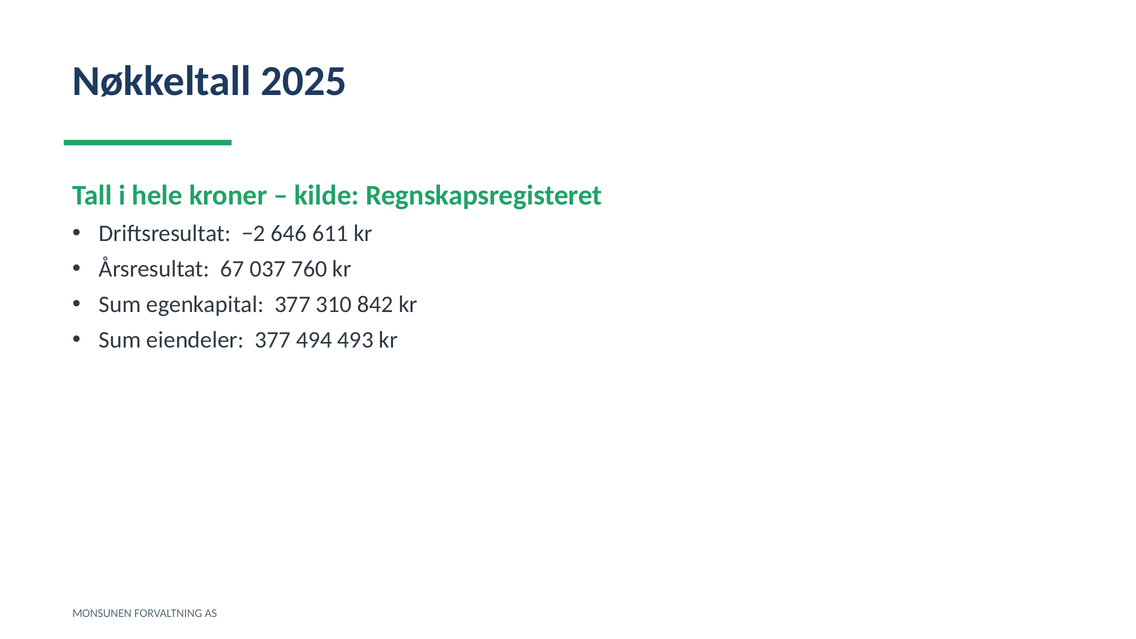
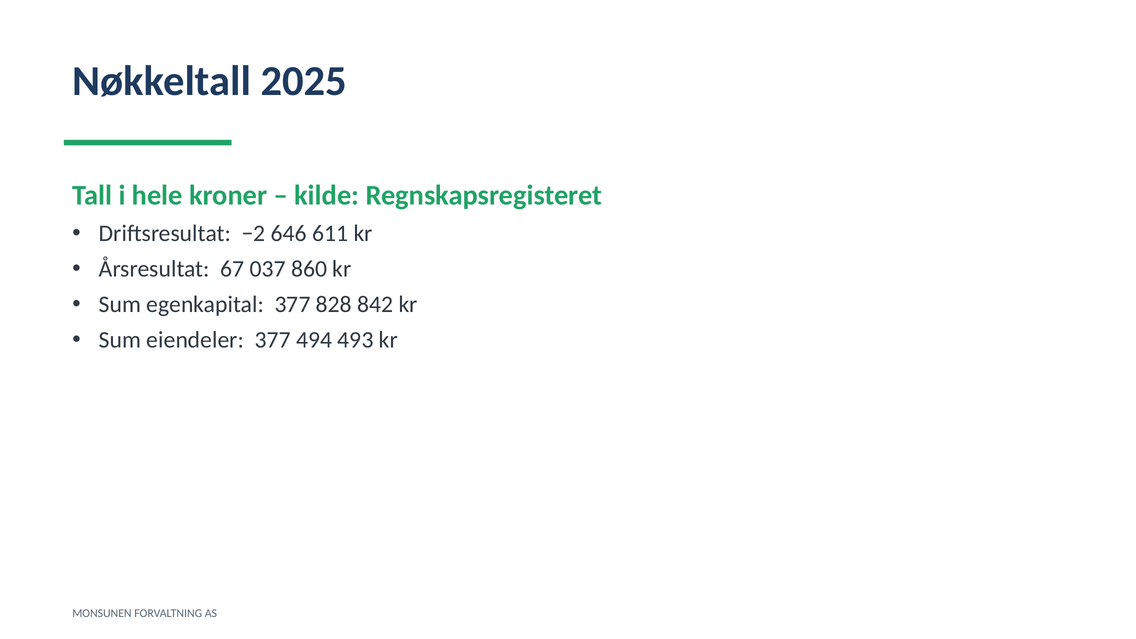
760: 760 -> 860
310: 310 -> 828
